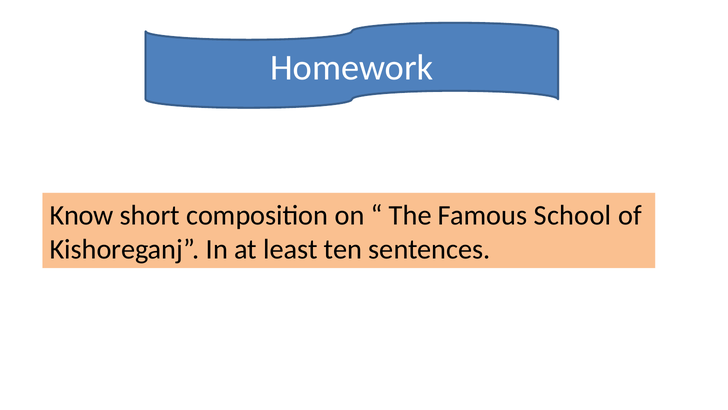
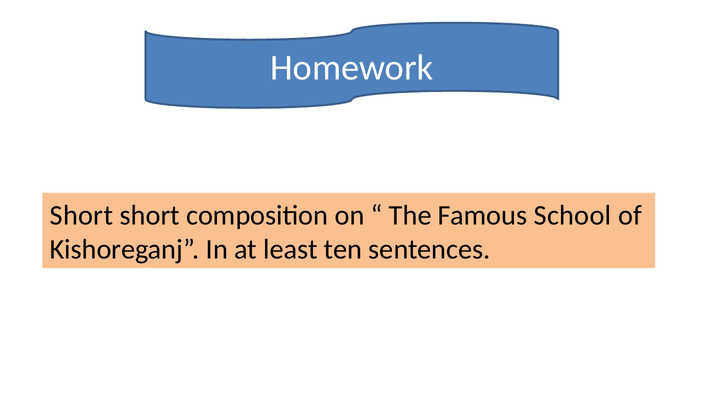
Know at (82, 215): Know -> Short
